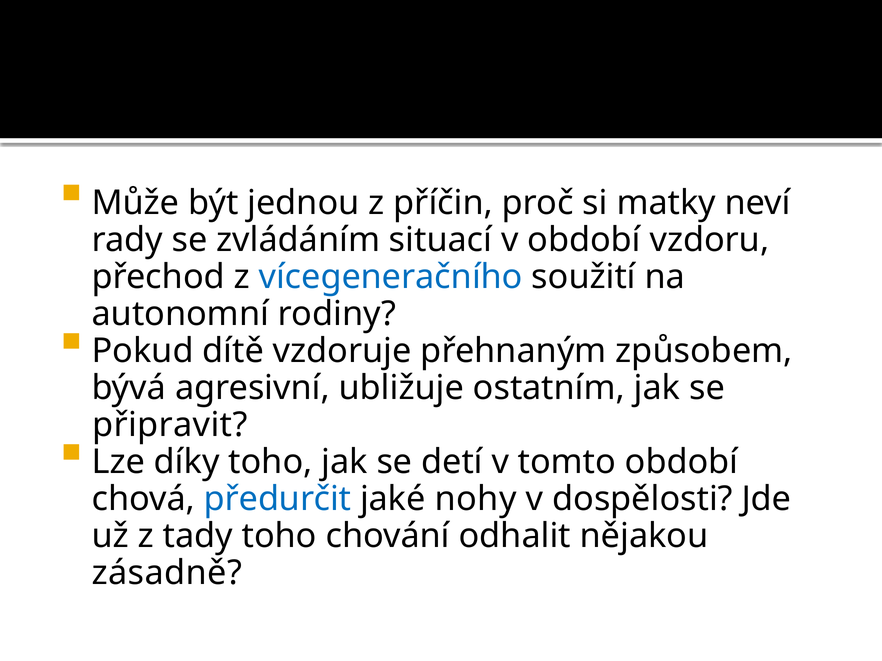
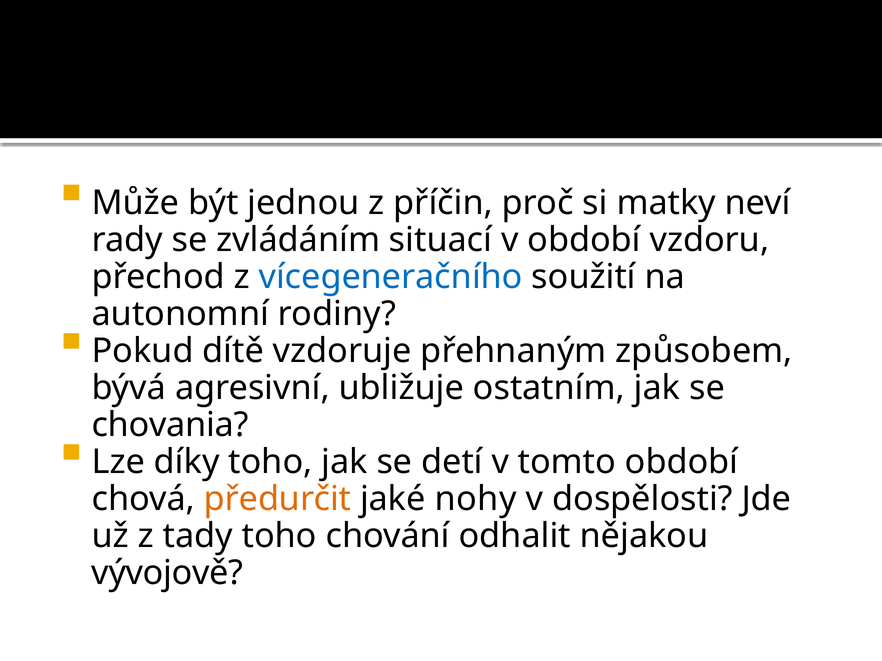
připravit: připravit -> chovania
předurčit colour: blue -> orange
zásadně: zásadně -> vývojově
